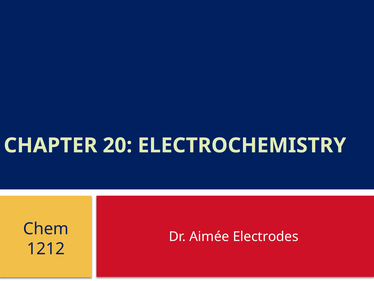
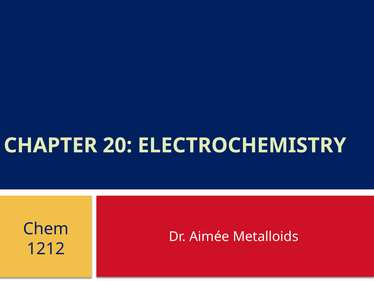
Electrodes: Electrodes -> Metalloids
